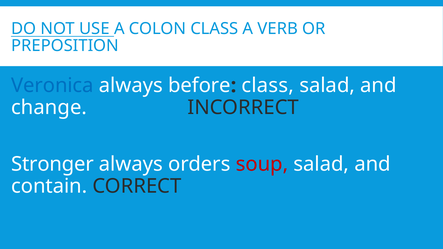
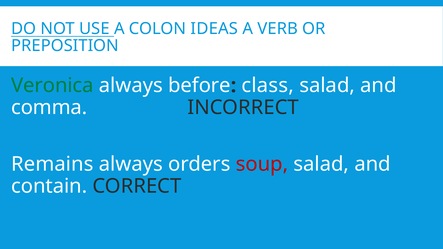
COLON CLASS: CLASS -> IDEAS
Veronica colour: blue -> green
change: change -> comma
Stronger: Stronger -> Remains
